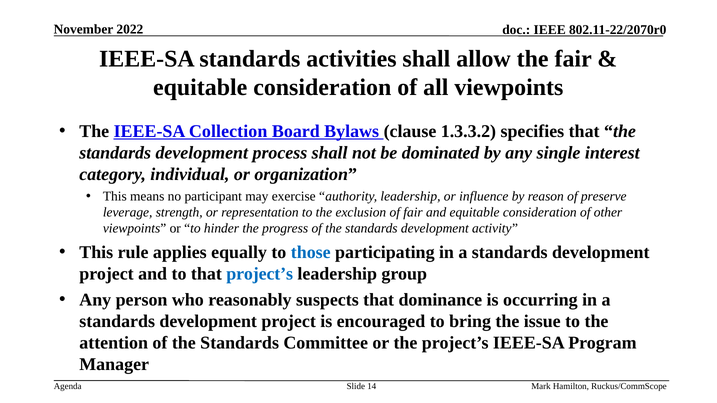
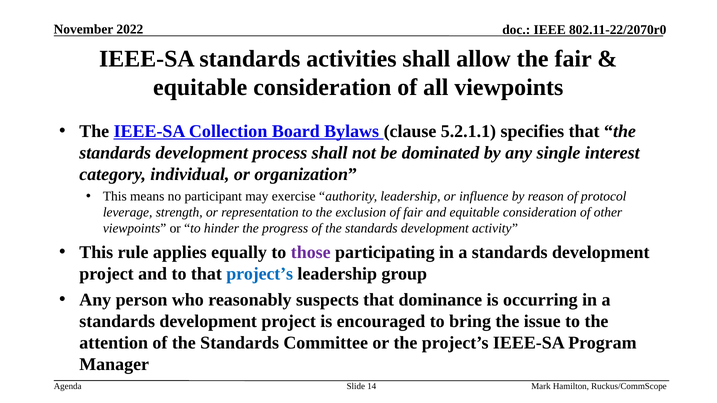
1.3.3.2: 1.3.3.2 -> 5.2.1.1
preserve: preserve -> protocol
those colour: blue -> purple
